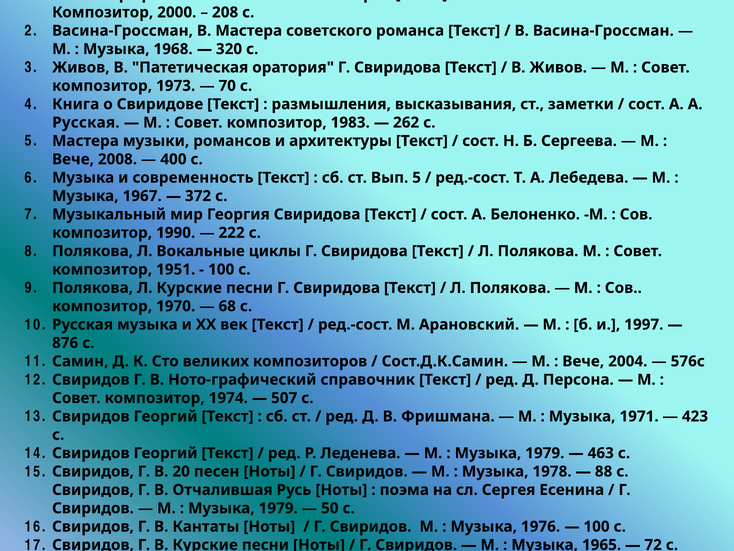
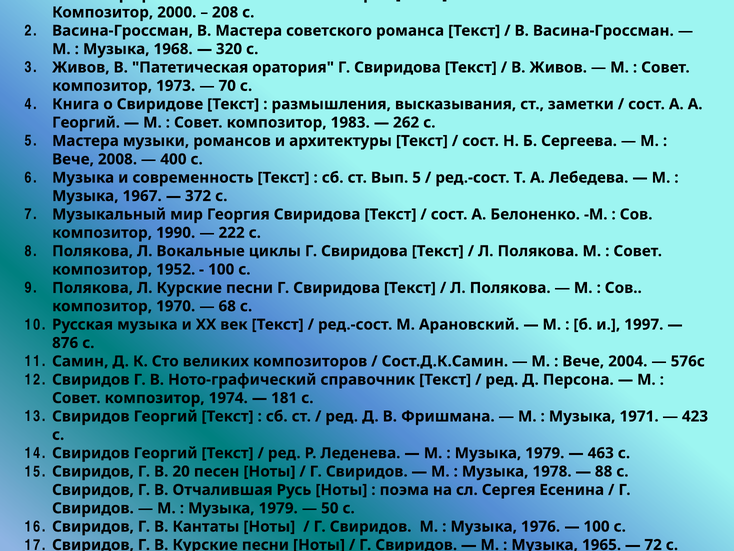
Русская at (86, 122): Русская -> Георгий
1951: 1951 -> 1952
507: 507 -> 181
